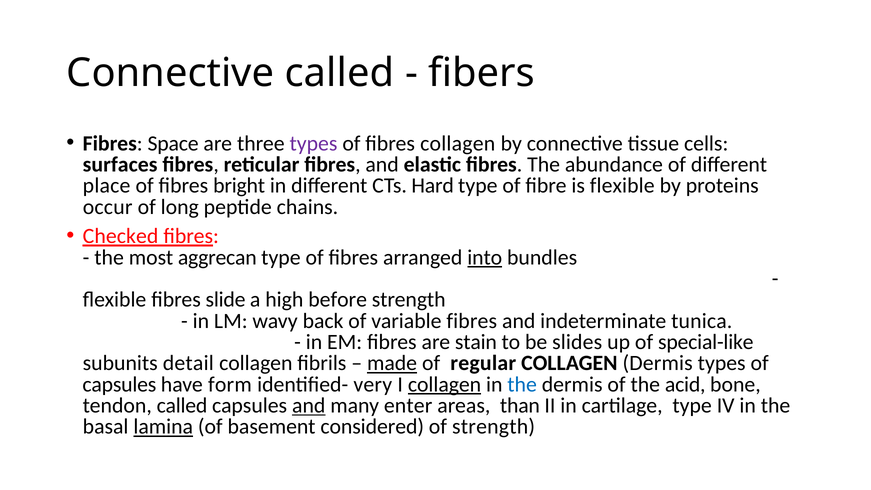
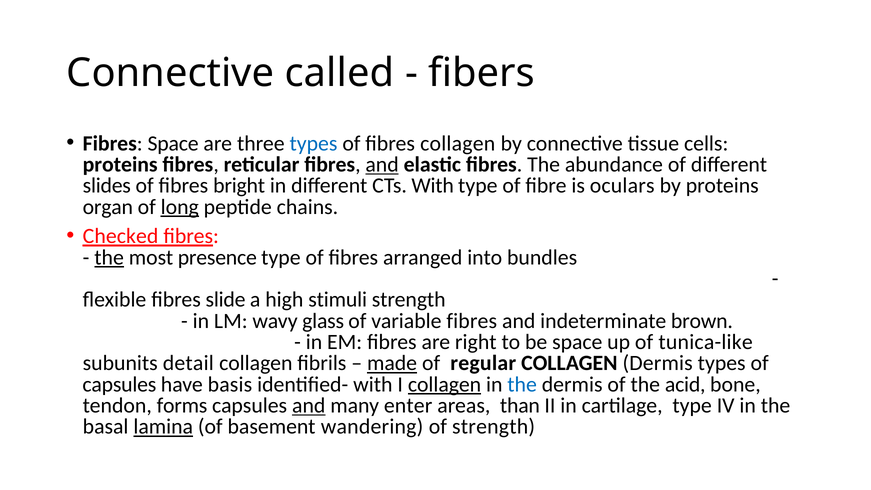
types at (313, 143) colour: purple -> blue
surfaces at (120, 165): surfaces -> proteins
and at (382, 165) underline: none -> present
place: place -> slides
CTs Hard: Hard -> With
is flexible: flexible -> oculars
occur: occur -> organ
long underline: none -> present
the at (109, 257) underline: none -> present
aggrecan: aggrecan -> presence
into underline: present -> none
before: before -> stimuli
back: back -> glass
tunica: tunica -> brown
stain: stain -> right
be slides: slides -> space
special-like: special-like -> tunica-like
form: form -> basis
identified- very: very -> with
tendon called: called -> forms
considered: considered -> wandering
